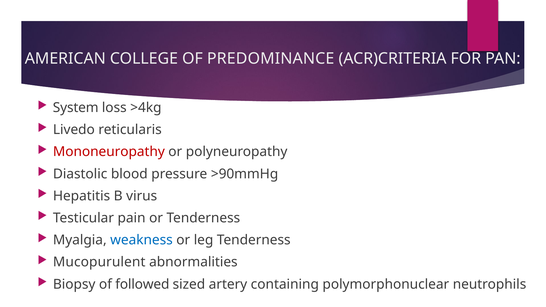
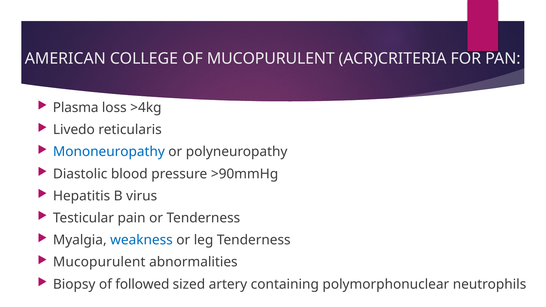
OF PREDOMINANCE: PREDOMINANCE -> MUCOPURULENT
System: System -> Plasma
Mononeuropathy colour: red -> blue
